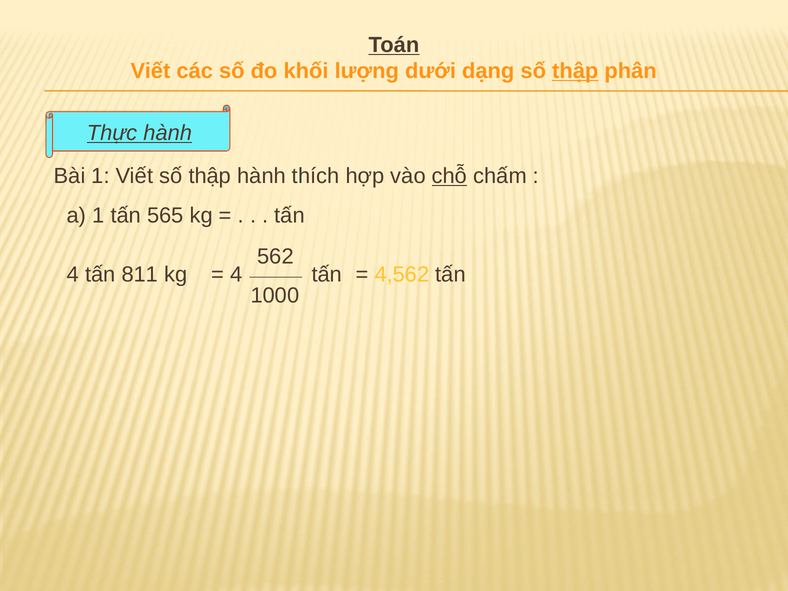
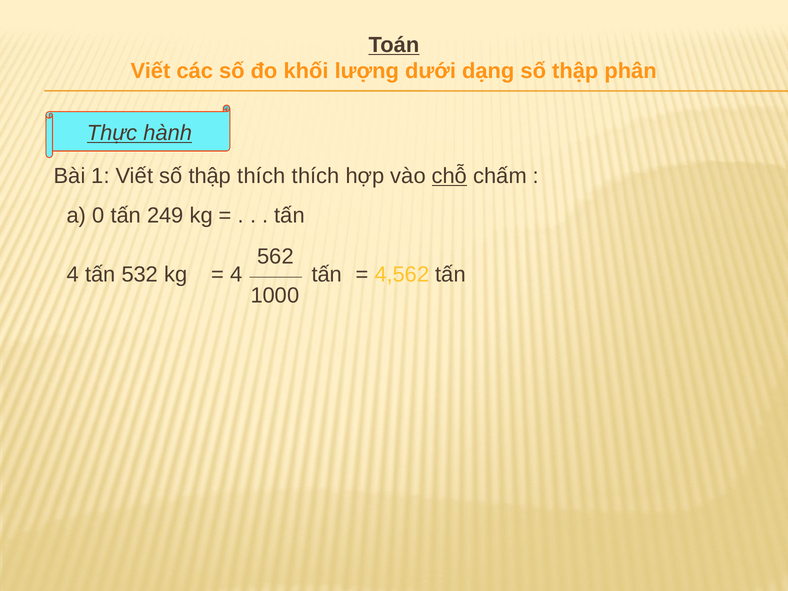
thập at (575, 71) underline: present -> none
thập hành: hành -> thích
a 1: 1 -> 0
565: 565 -> 249
811: 811 -> 532
